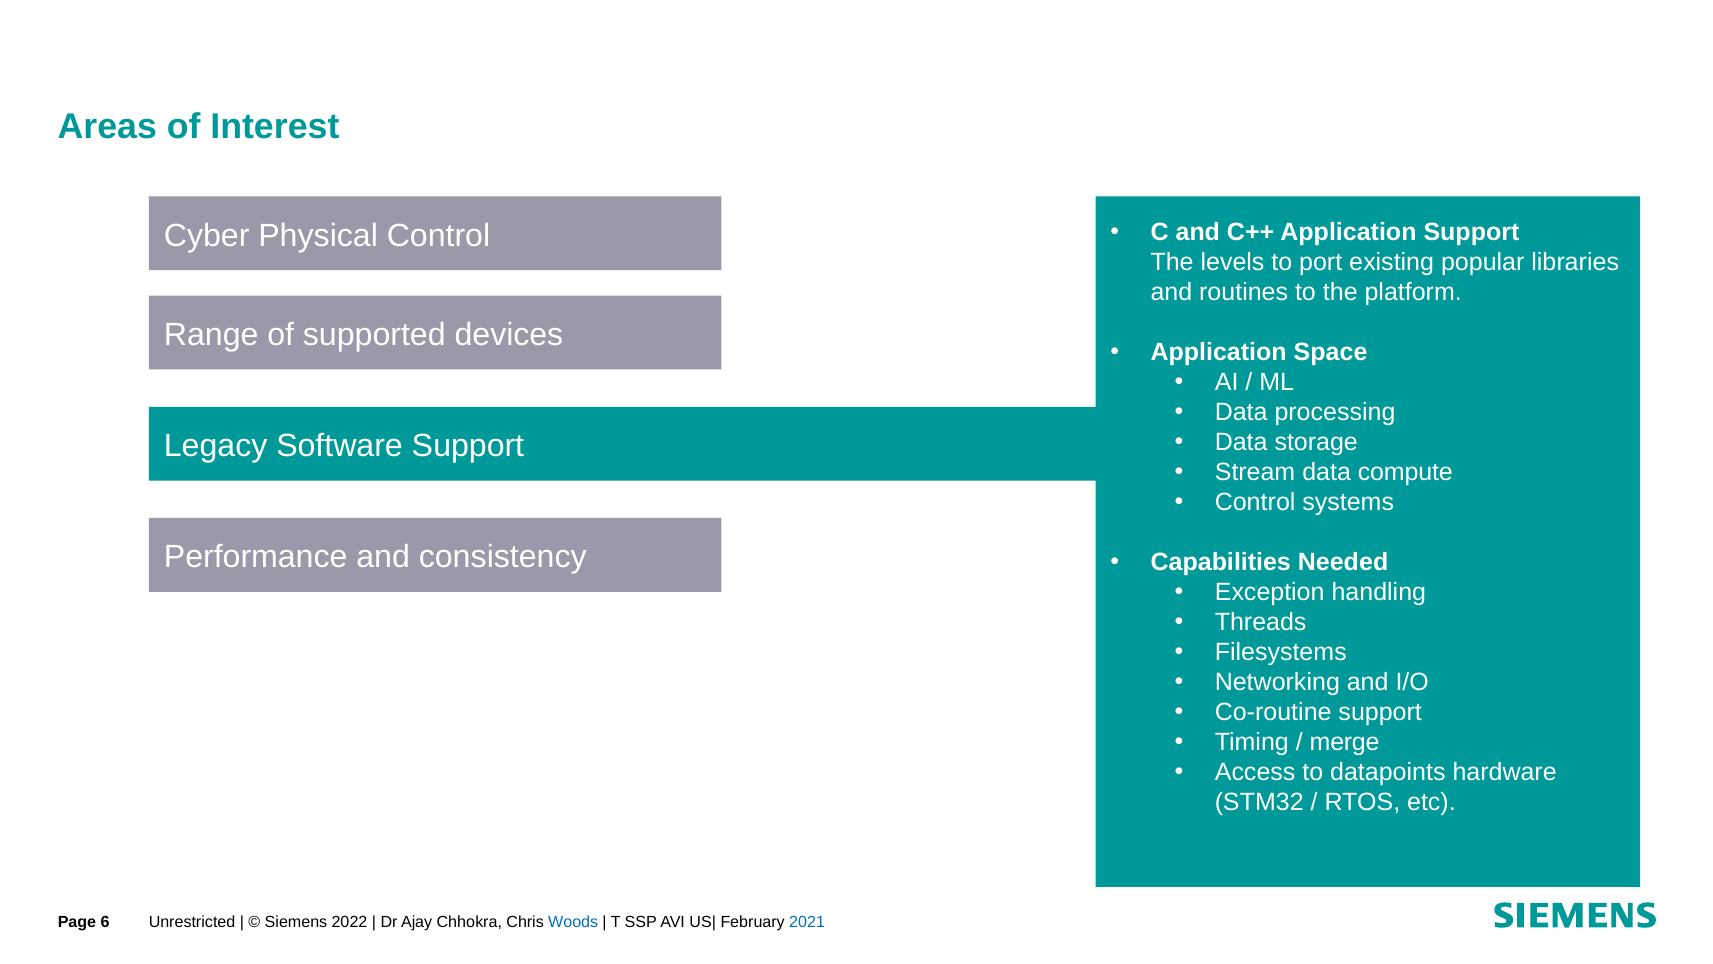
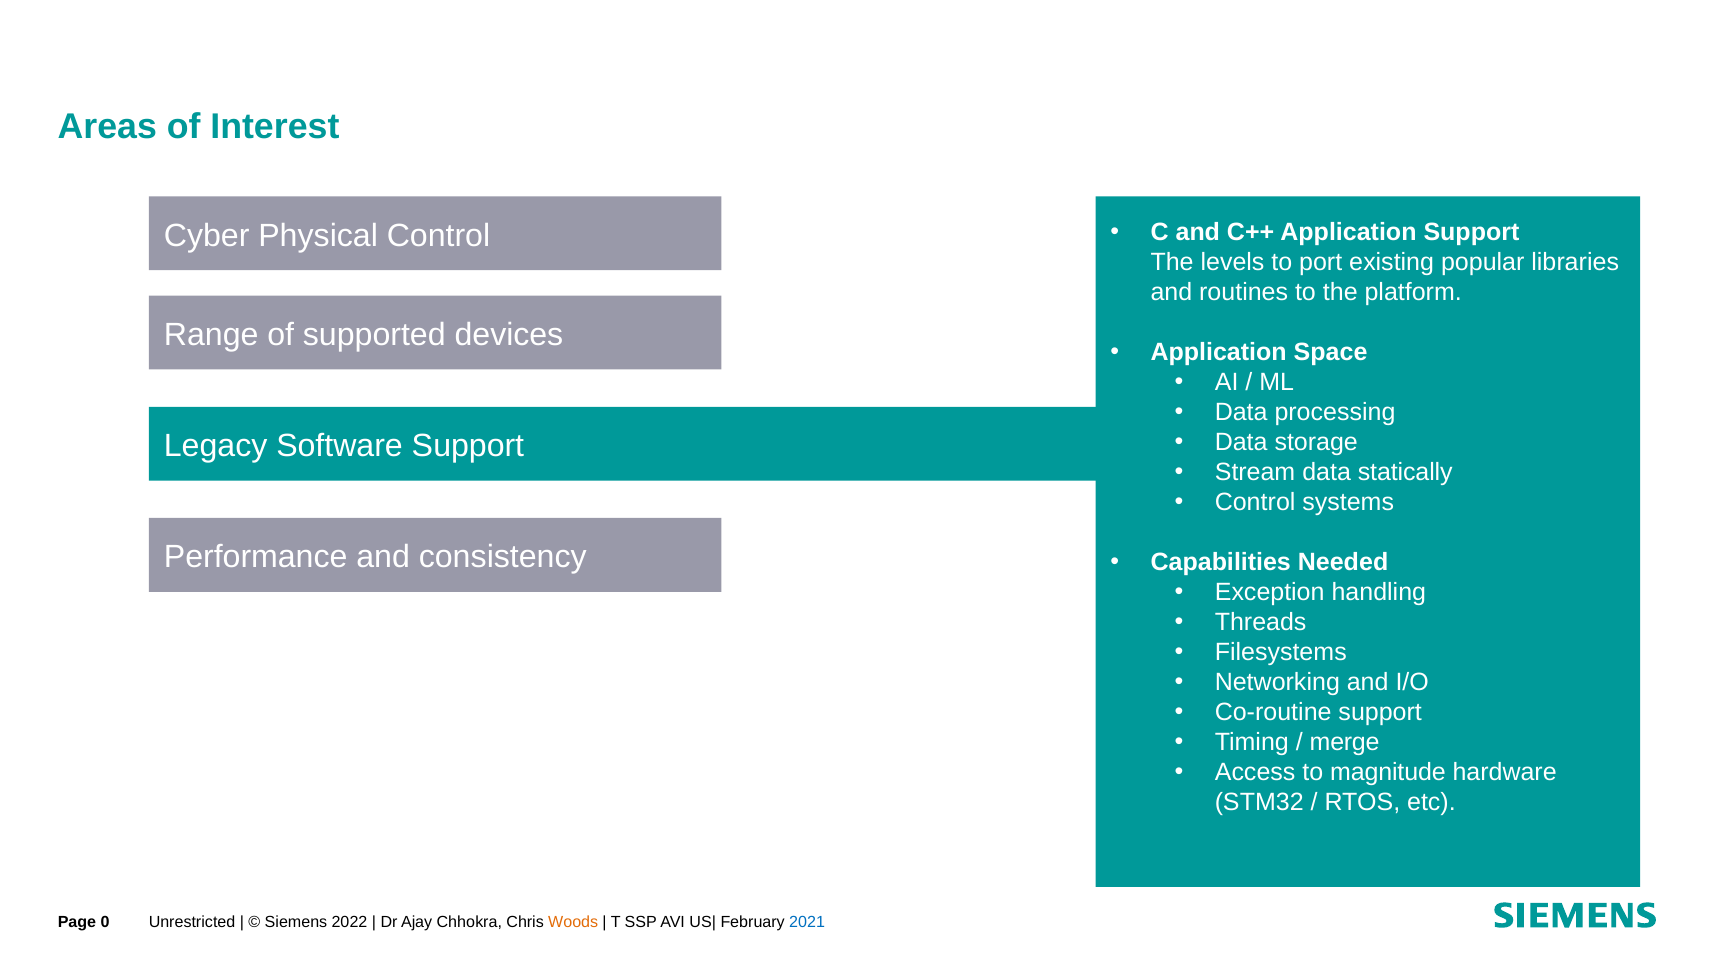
compute: compute -> statically
datapoints: datapoints -> magnitude
6: 6 -> 0
Woods colour: blue -> orange
